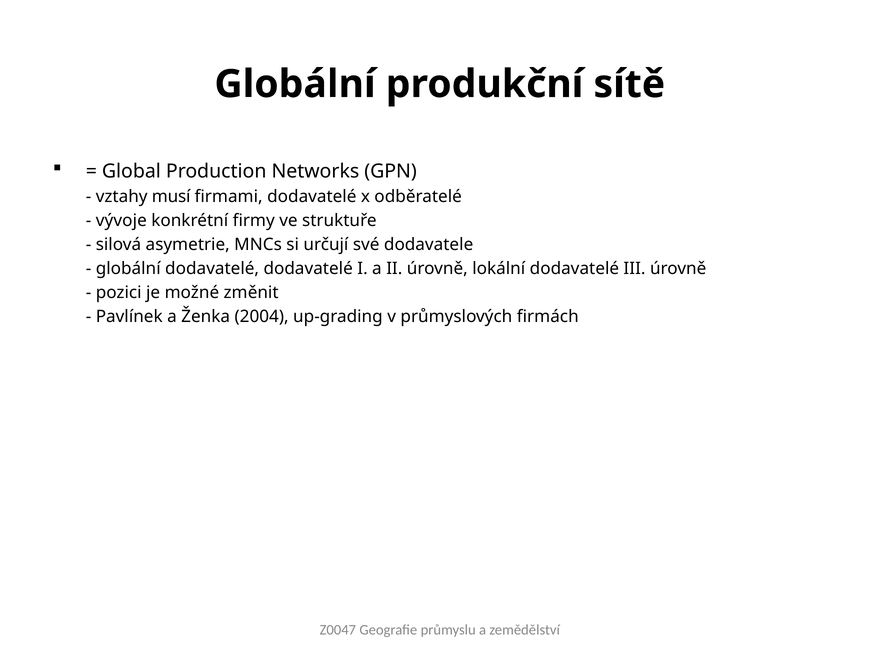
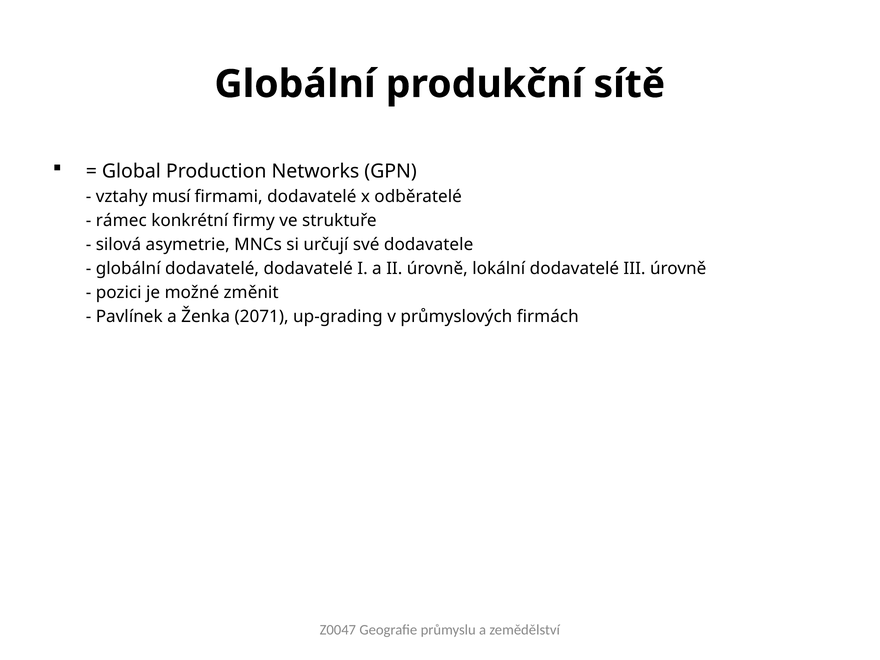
vývoje: vývoje -> rámec
2004: 2004 -> 2071
